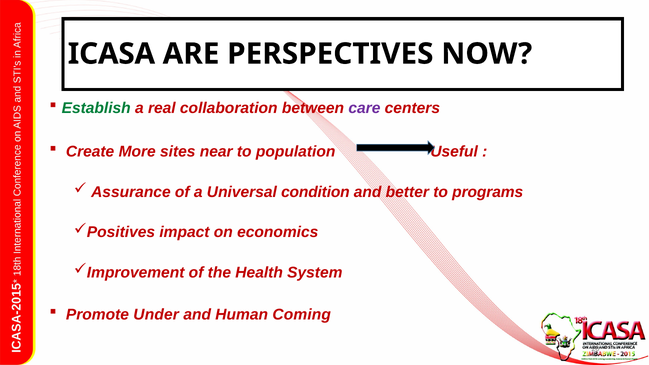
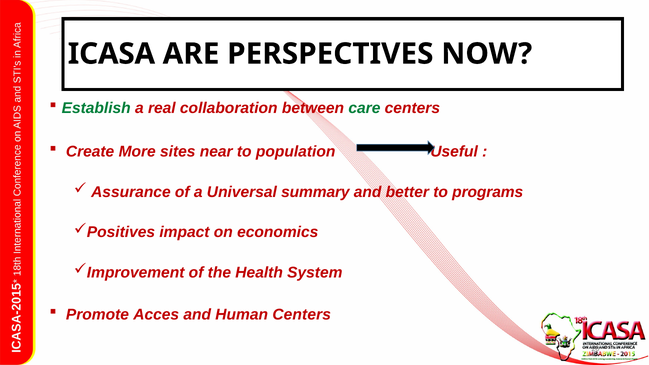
care colour: purple -> green
condition: condition -> summary
Under: Under -> Acces
Human Coming: Coming -> Centers
